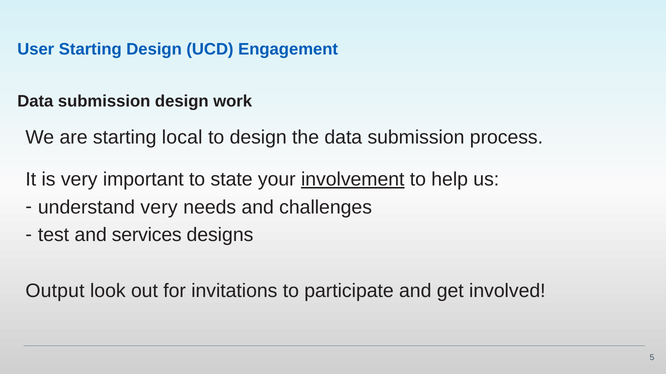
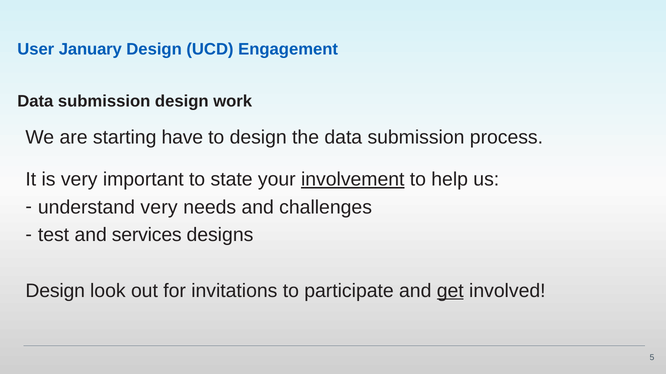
User Starting: Starting -> January
local: local -> have
Output at (55, 291): Output -> Design
get underline: none -> present
